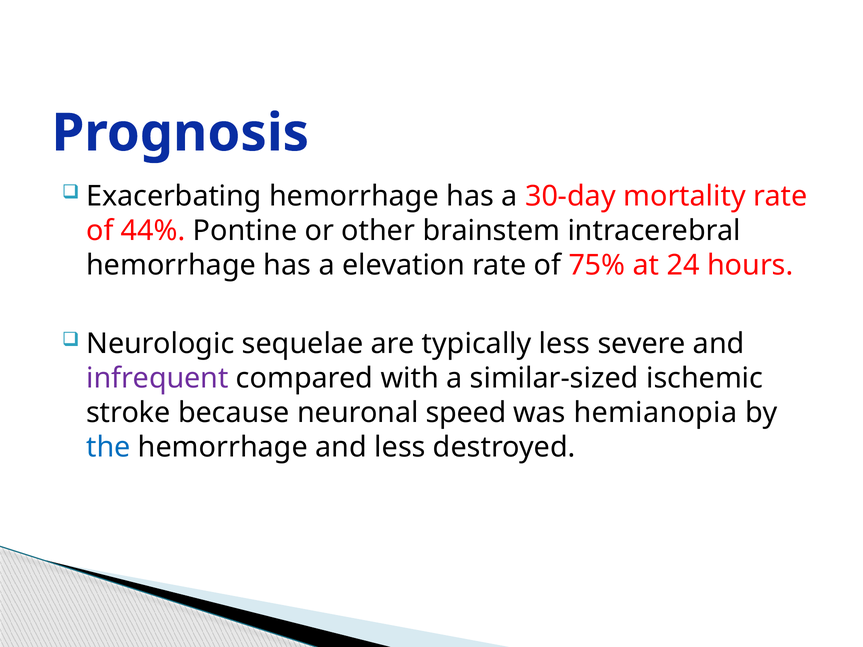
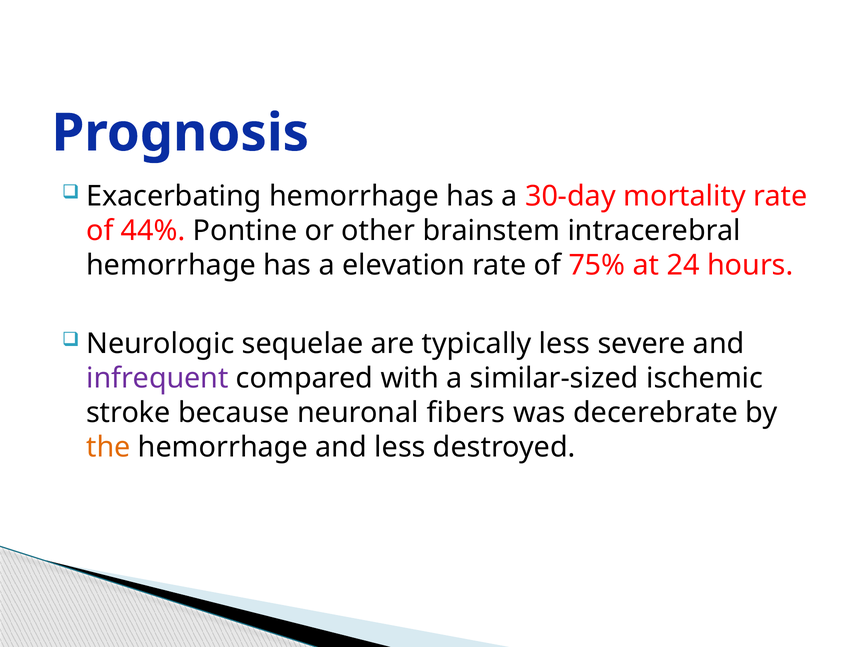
speed: speed -> fibers
hemianopia: hemianopia -> decerebrate
the colour: blue -> orange
